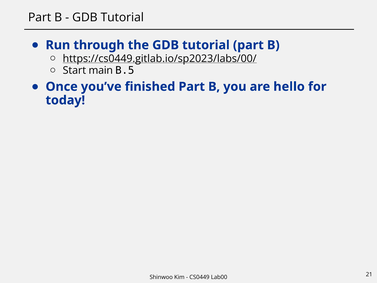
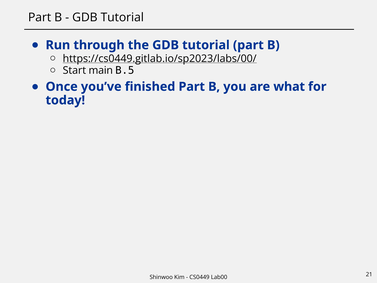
hello: hello -> what
